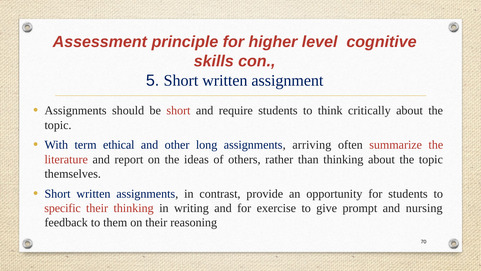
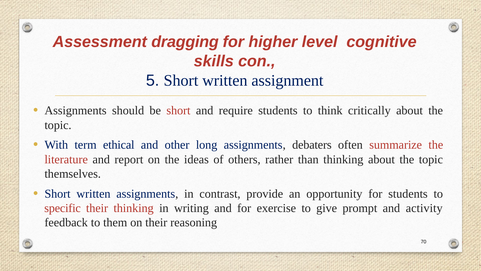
principle: principle -> dragging
arriving: arriving -> debaters
nursing: nursing -> activity
